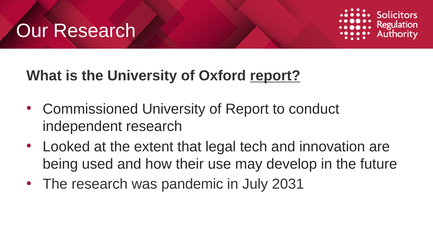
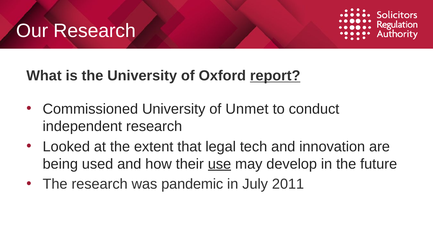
of Report: Report -> Unmet
use underline: none -> present
2031: 2031 -> 2011
